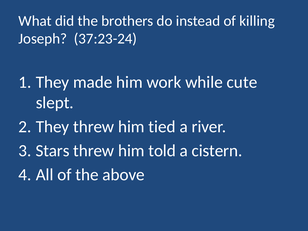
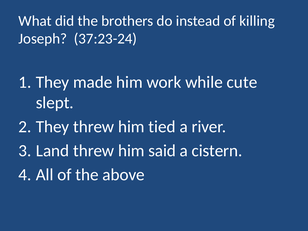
Stars: Stars -> Land
told: told -> said
